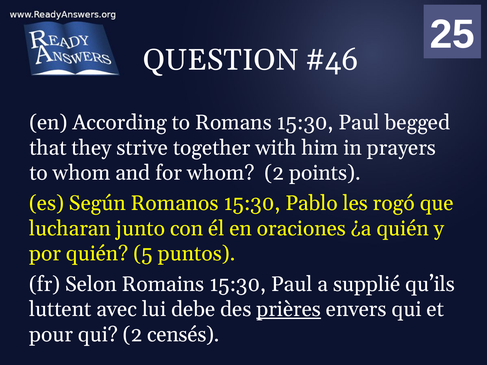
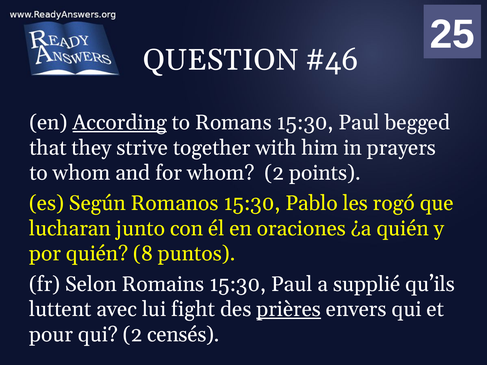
According underline: none -> present
5: 5 -> 8
debe: debe -> fight
